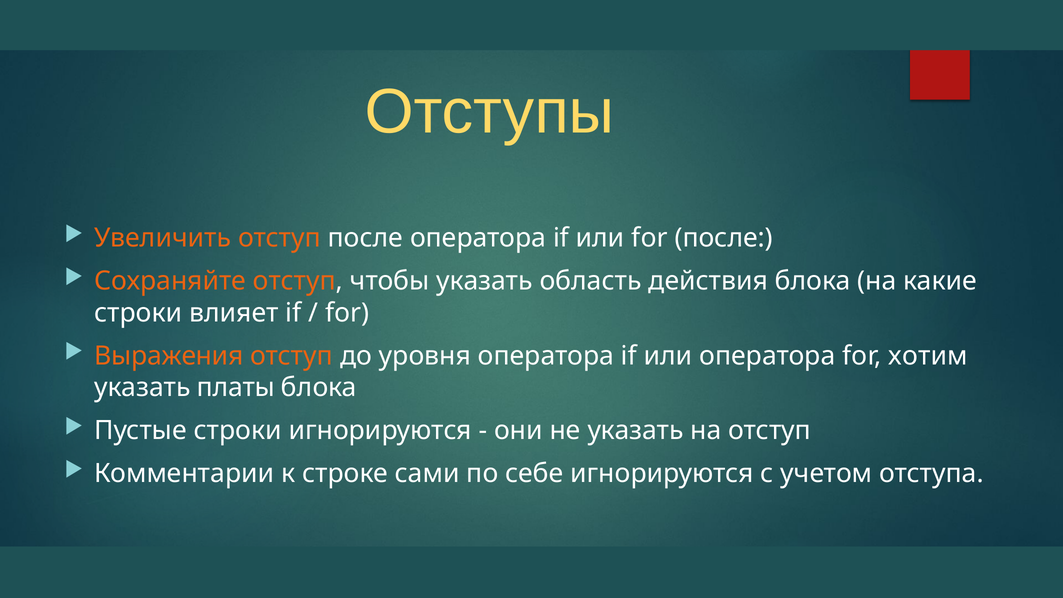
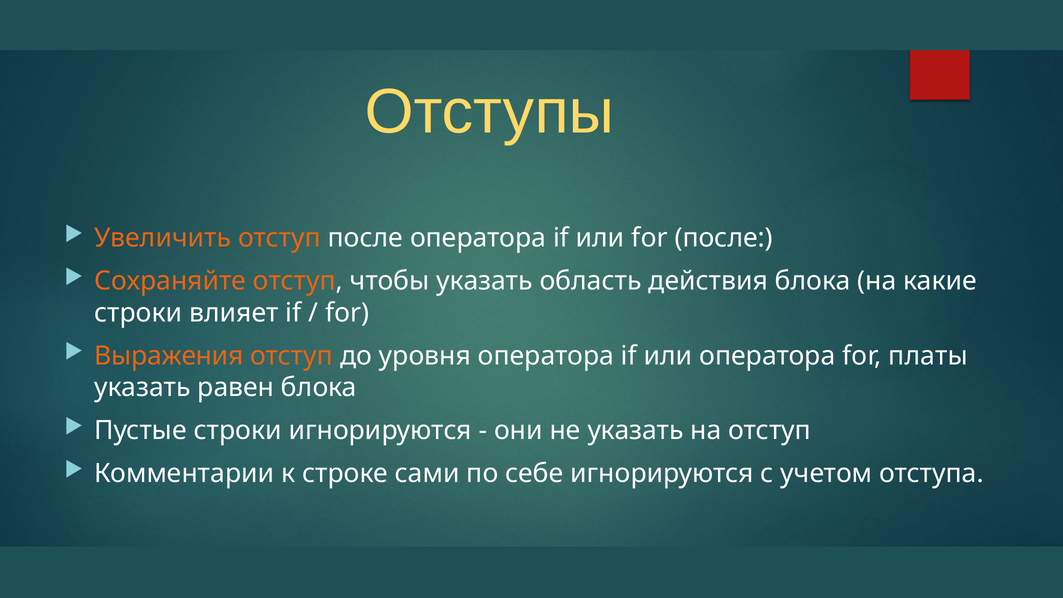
хотим: хотим -> платы
платы: платы -> равен
